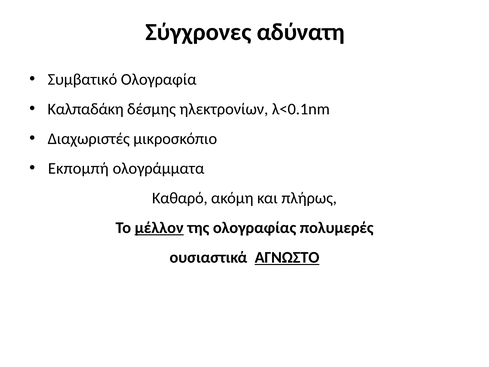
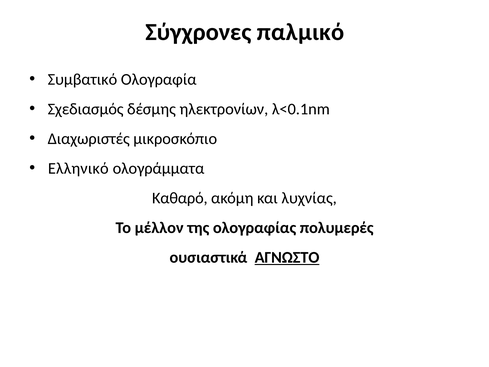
αδύνατη: αδύνατη -> παλμικό
Καλπαδάκη: Καλπαδάκη -> Σχεδιασμός
Εκπομπή: Εκπομπή -> Ελληνικό
πλήρως: πλήρως -> λυχνίας
μέλλον underline: present -> none
